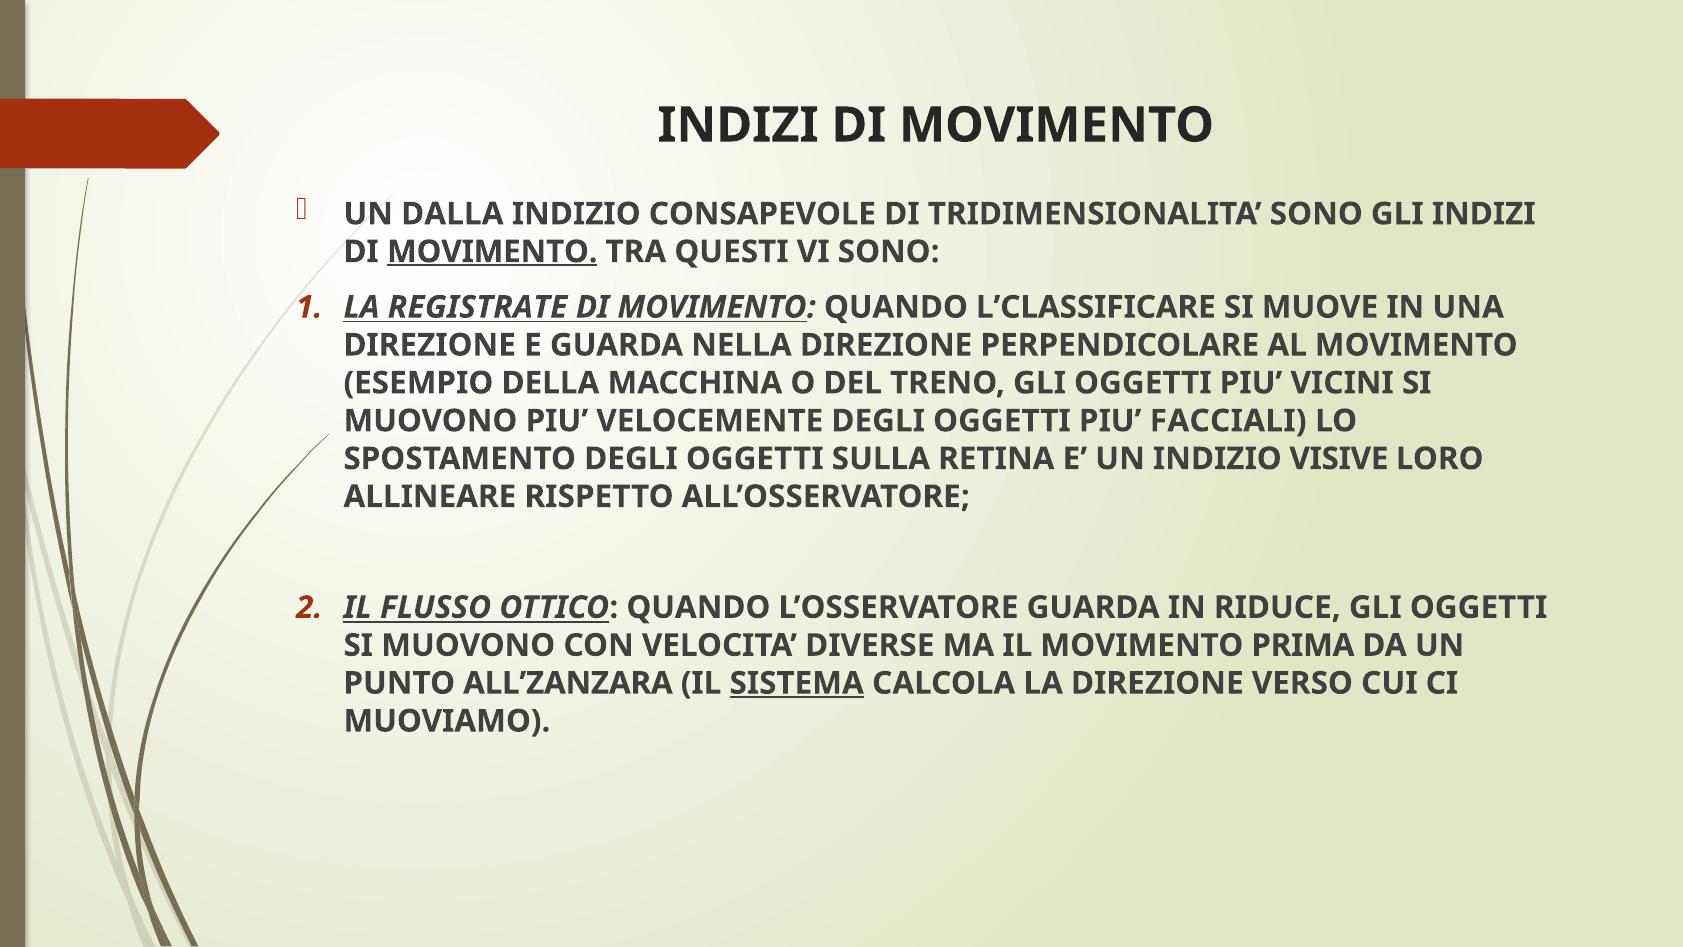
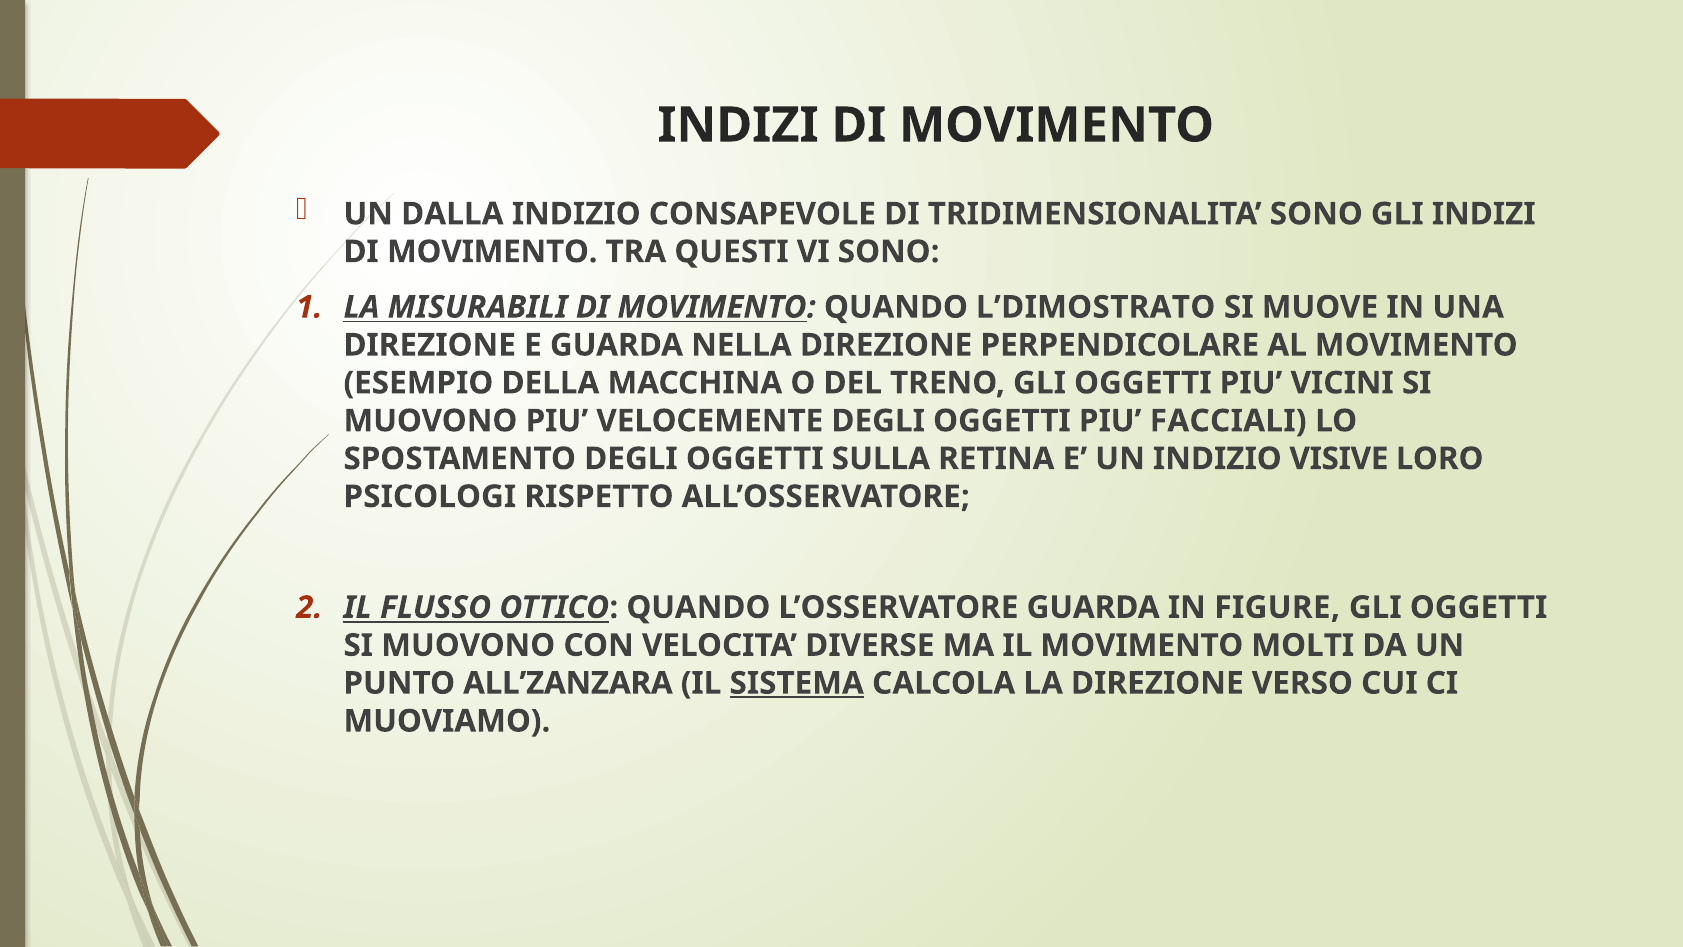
MOVIMENTO at (492, 252) underline: present -> none
REGISTRATE: REGISTRATE -> MISURABILI
L’CLASSIFICARE: L’CLASSIFICARE -> L’DIMOSTRATO
ALLINEARE: ALLINEARE -> PSICOLOGI
RIDUCE: RIDUCE -> FIGURE
PRIMA: PRIMA -> MOLTI
